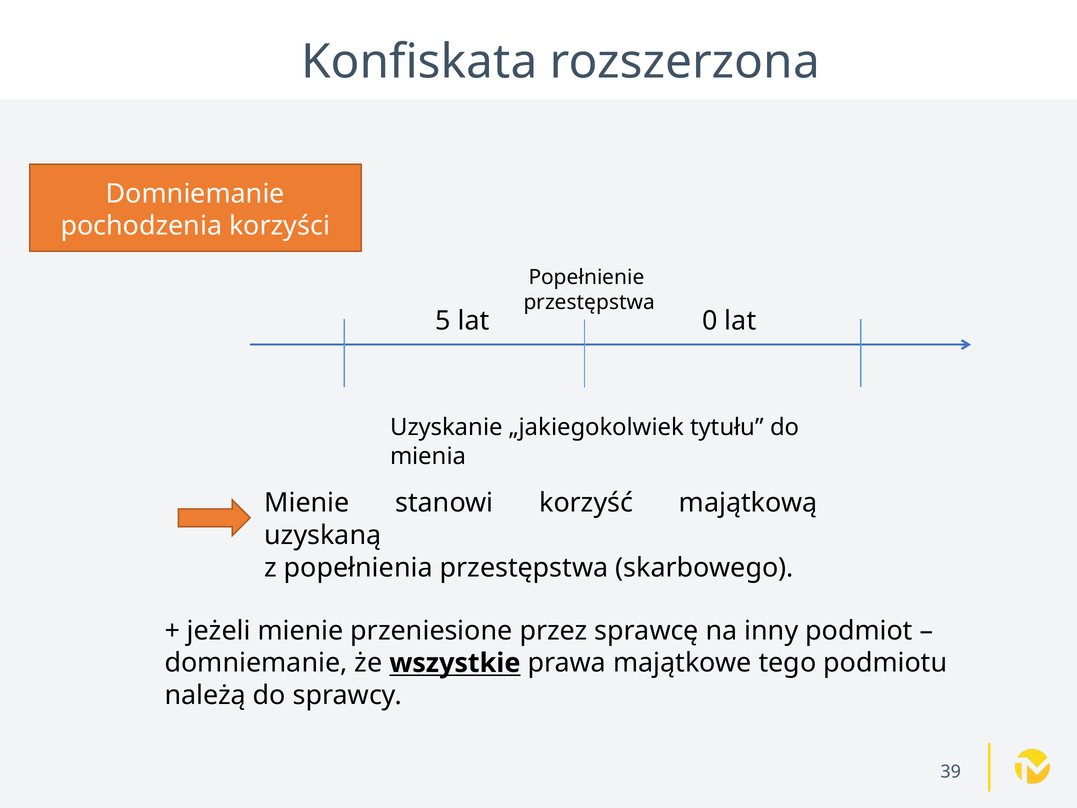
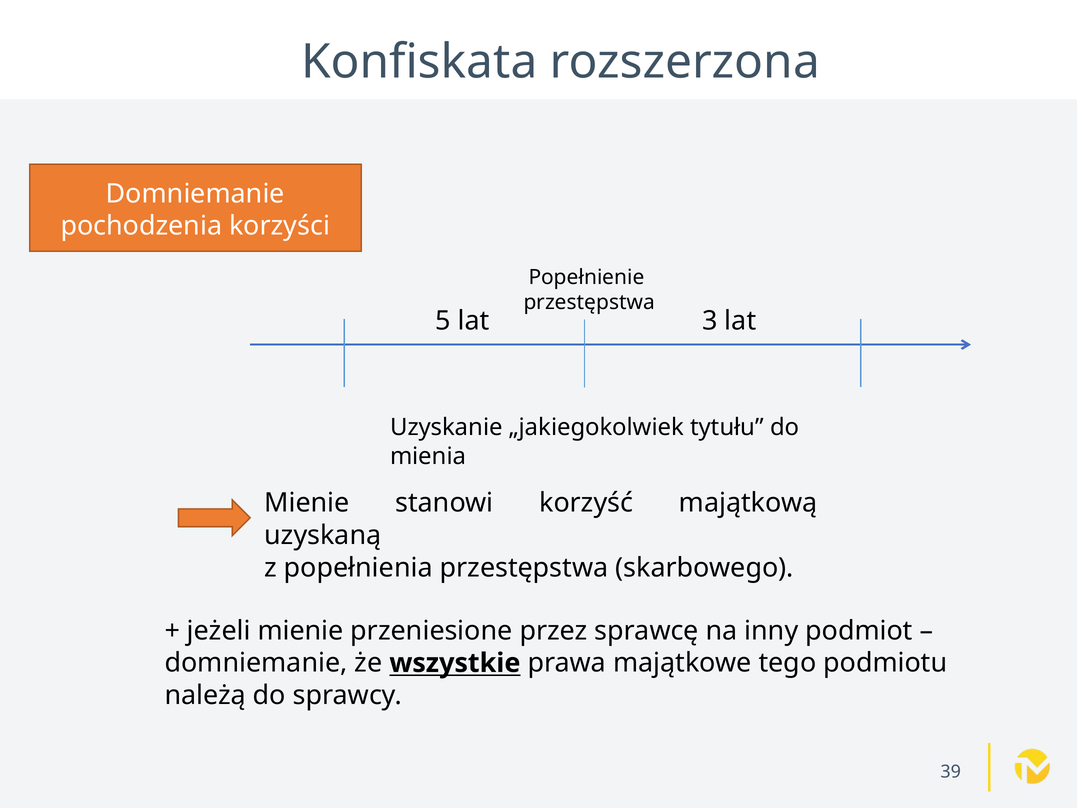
0: 0 -> 3
